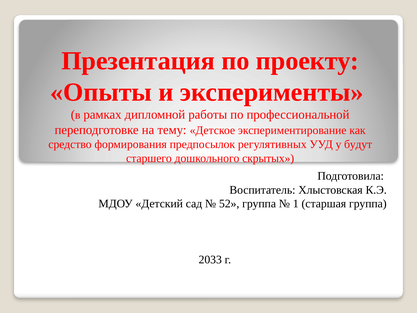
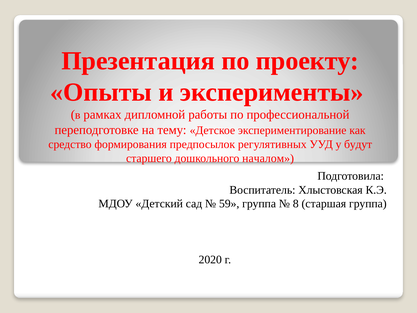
скрытых: скрытых -> началом
52: 52 -> 59
1: 1 -> 8
2033: 2033 -> 2020
